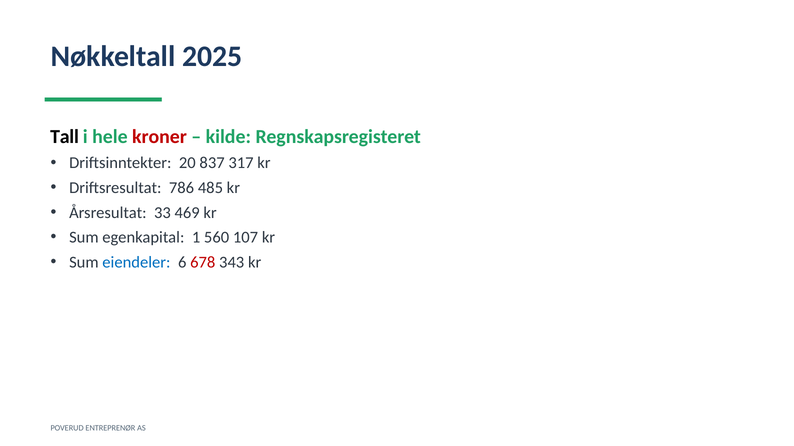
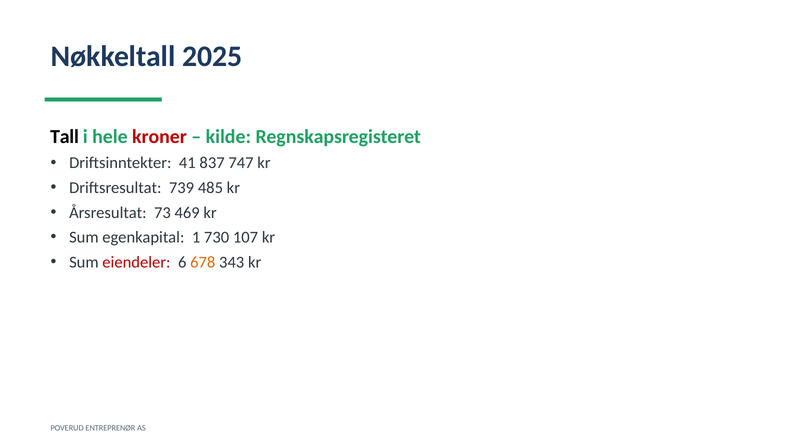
20: 20 -> 41
317: 317 -> 747
786: 786 -> 739
33: 33 -> 73
560: 560 -> 730
eiendeler colour: blue -> red
678 colour: red -> orange
